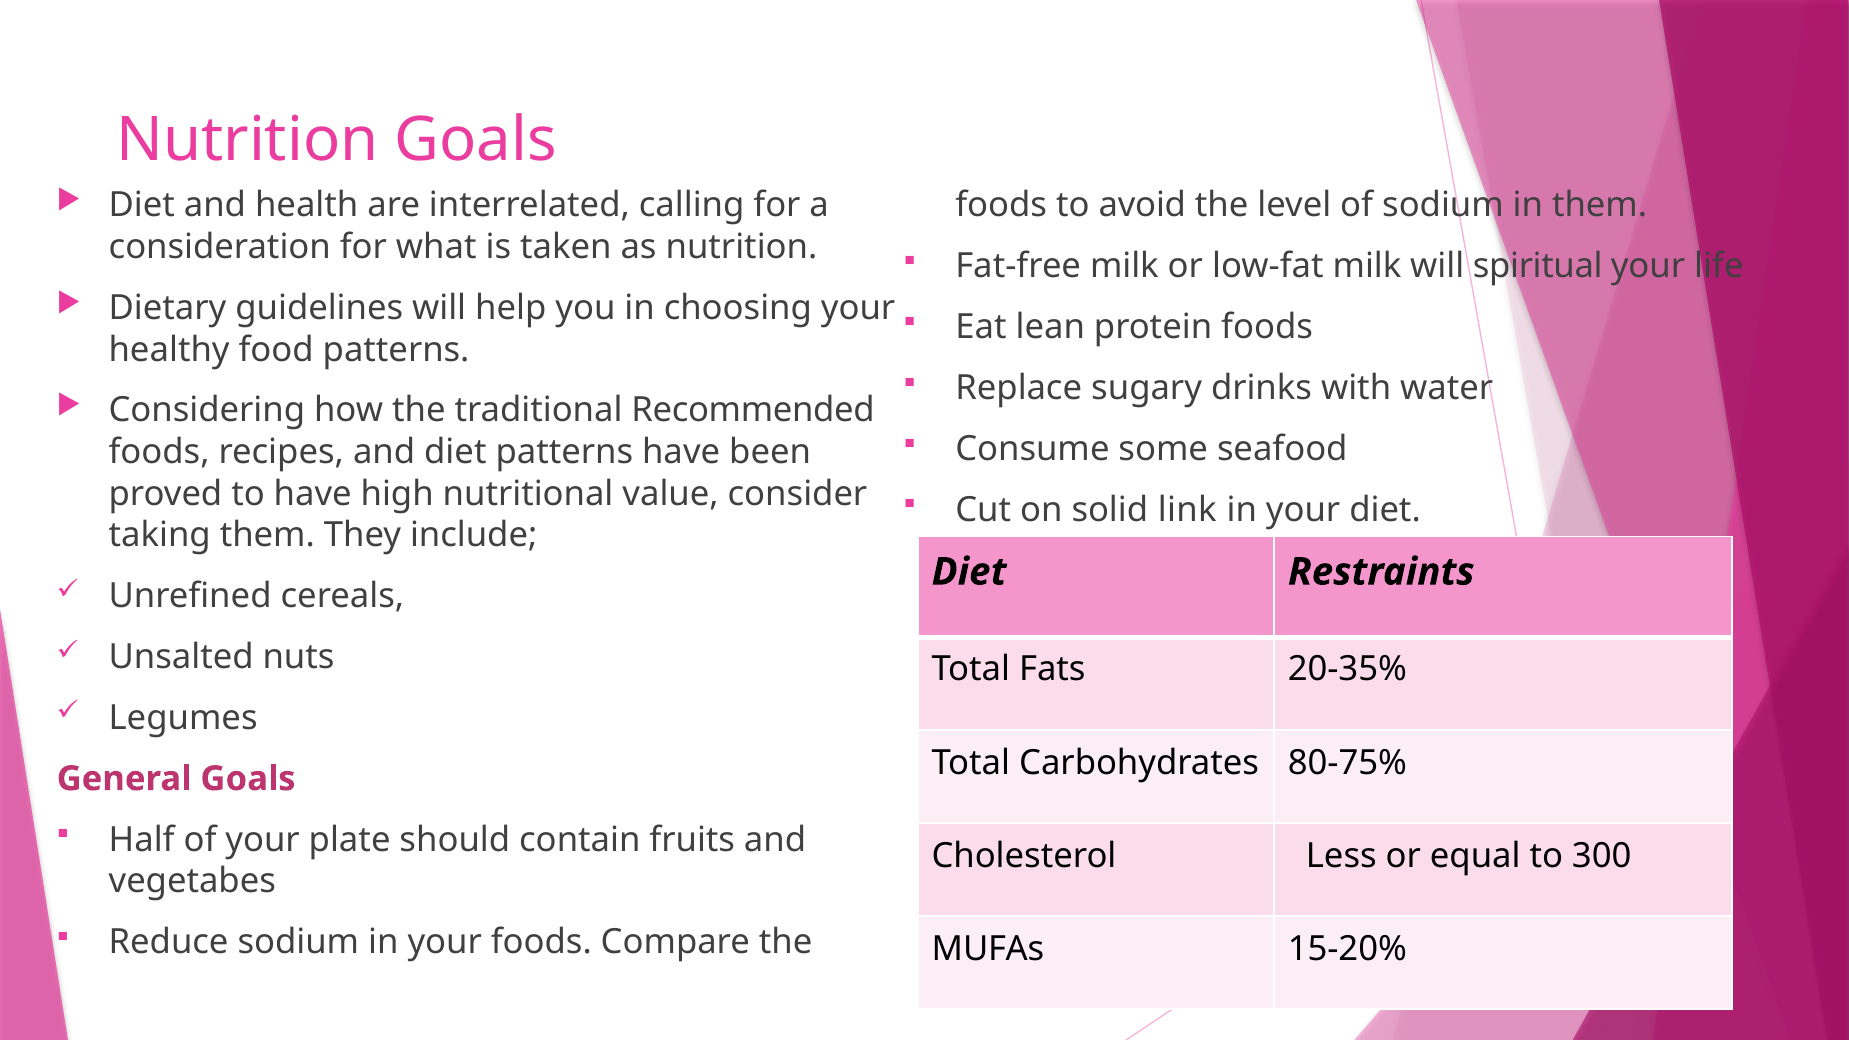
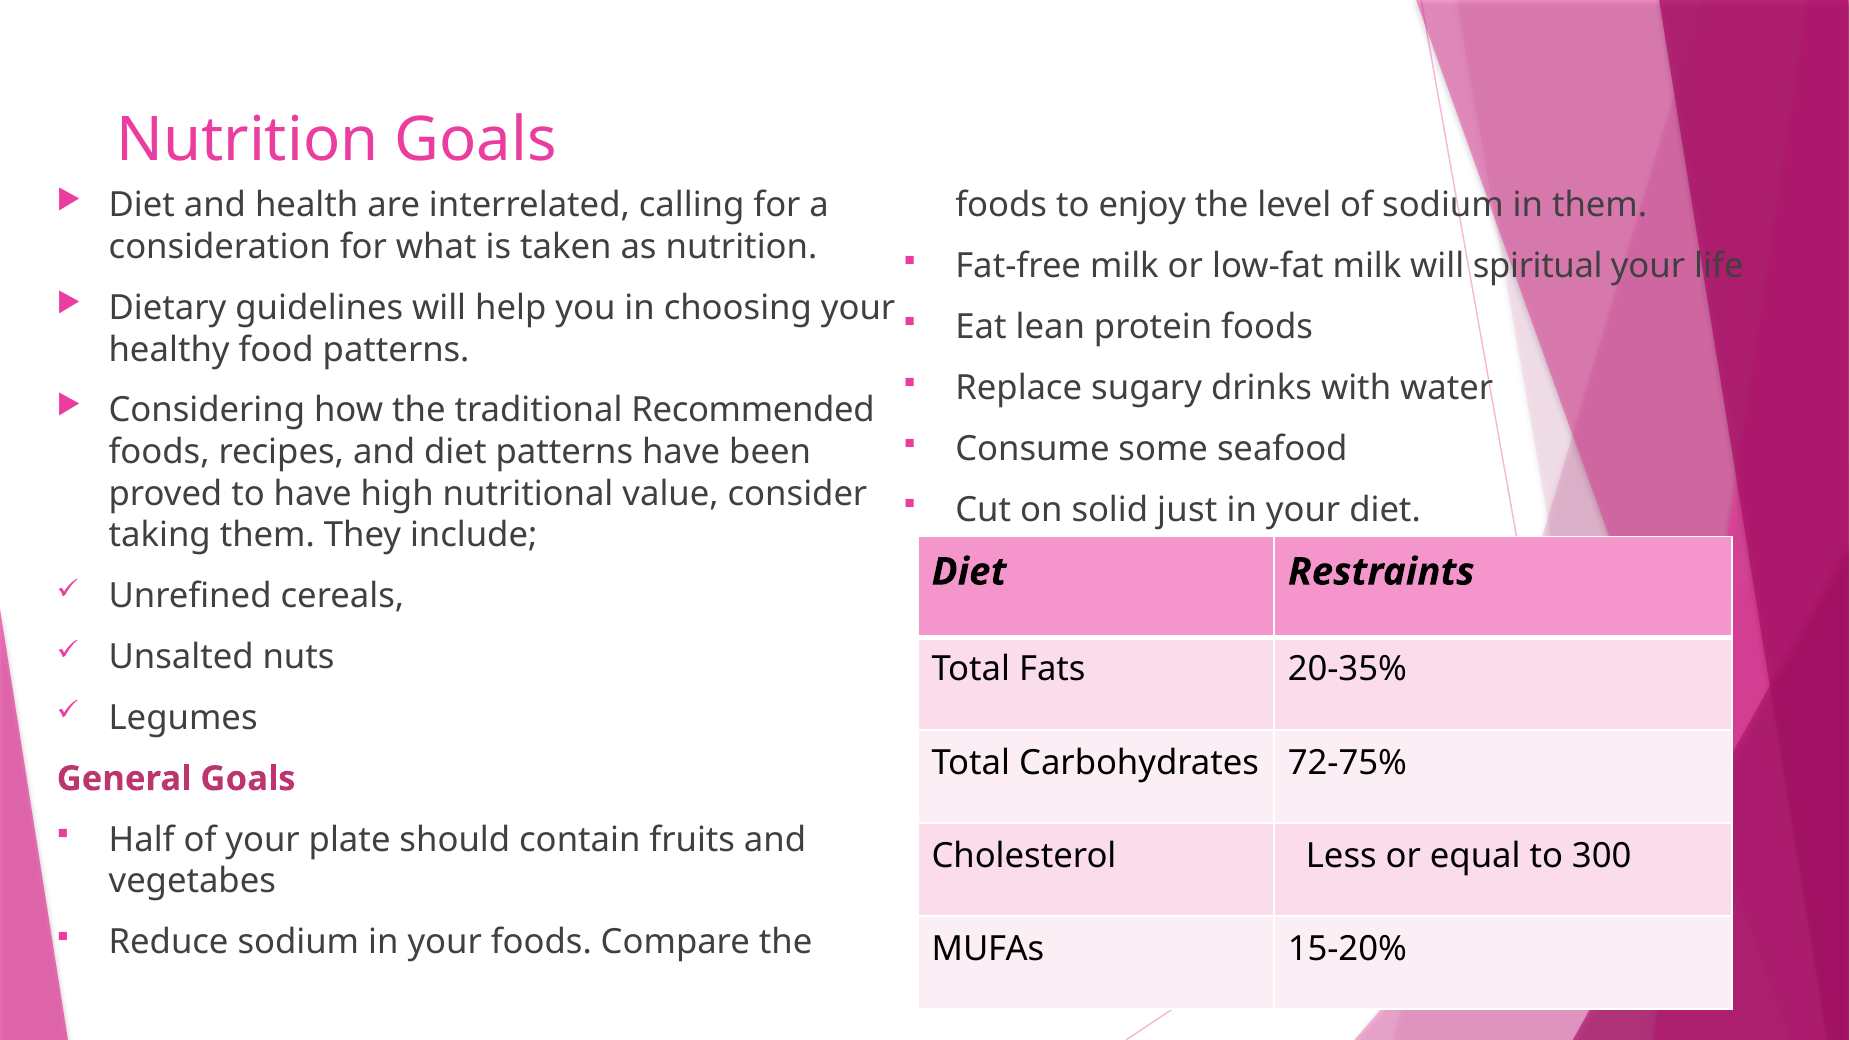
avoid: avoid -> enjoy
link: link -> just
80-75%: 80-75% -> 72-75%
